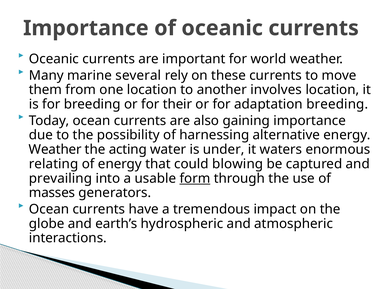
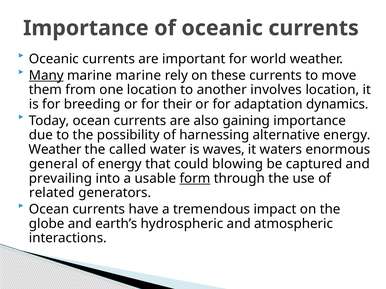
Many underline: none -> present
marine several: several -> marine
adaptation breeding: breeding -> dynamics
acting: acting -> called
under: under -> waves
relating: relating -> general
masses: masses -> related
